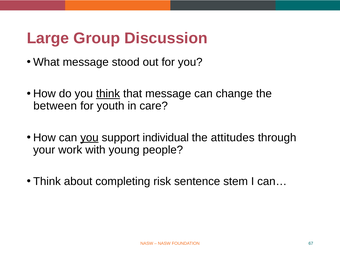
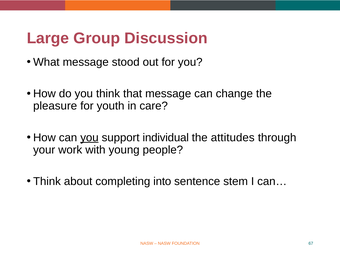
think at (108, 94) underline: present -> none
between: between -> pleasure
risk: risk -> into
